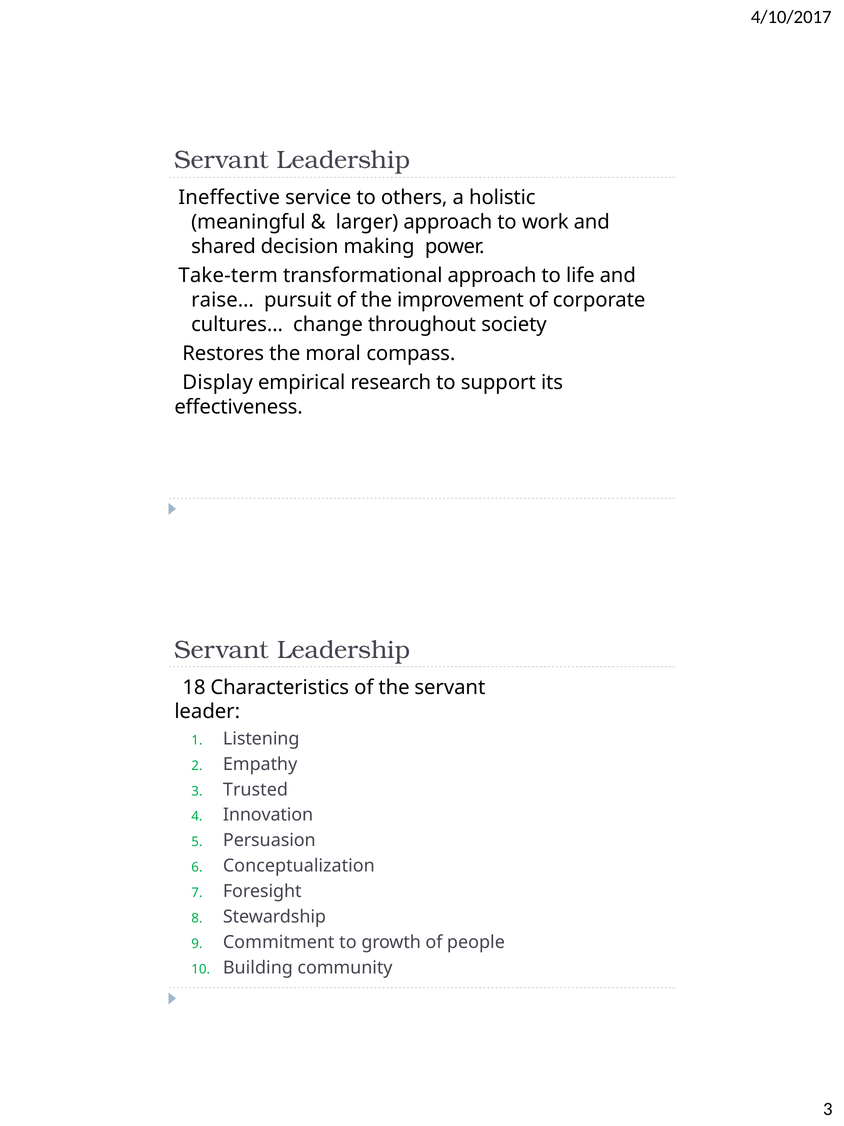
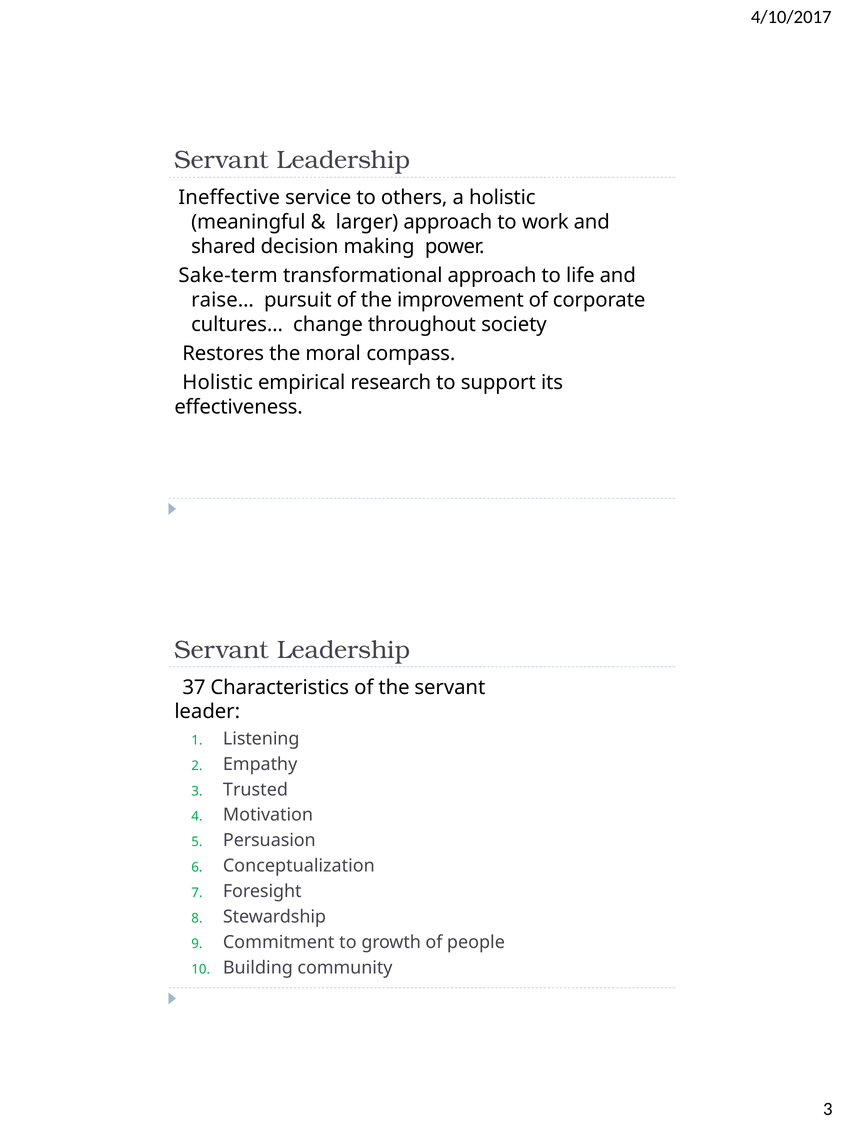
Take-term: Take-term -> Sake-term
Display at (218, 383): Display -> Holistic
18: 18 -> 37
Innovation: Innovation -> Motivation
